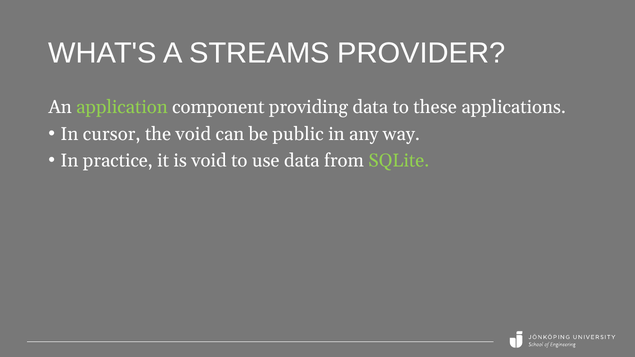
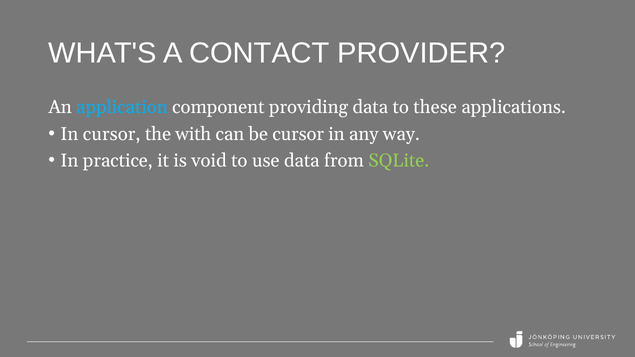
STREAMS: STREAMS -> CONTACT
application colour: light green -> light blue
the void: void -> with
be public: public -> cursor
